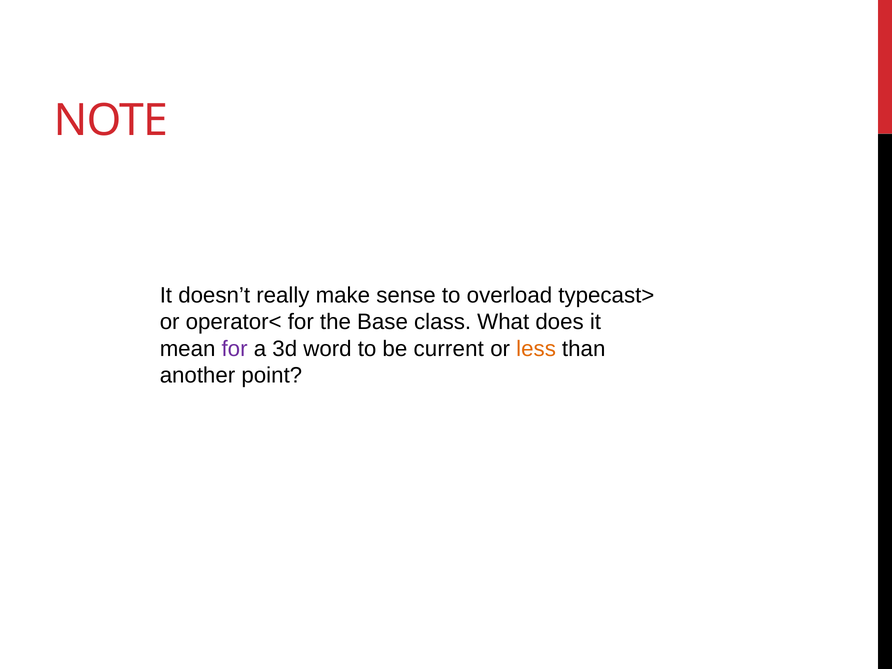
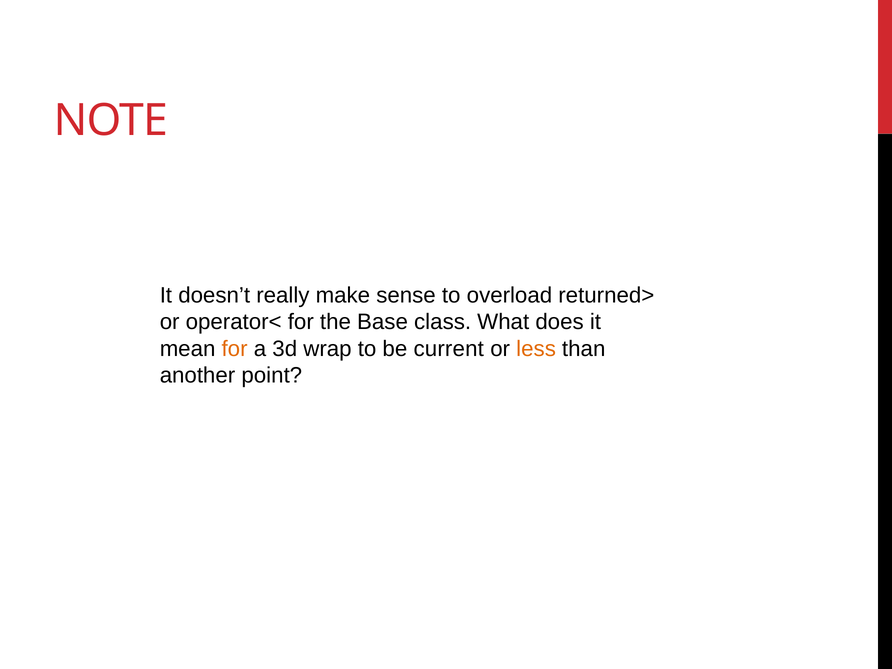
typecast>: typecast> -> returned>
for at (235, 349) colour: purple -> orange
word: word -> wrap
